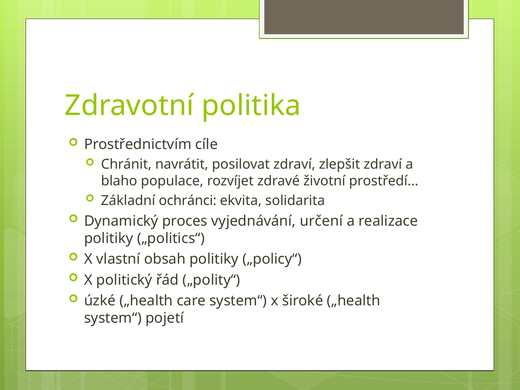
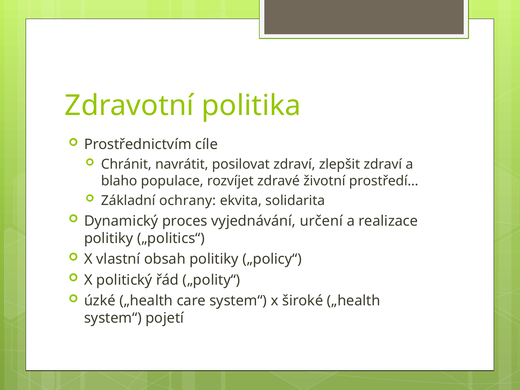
ochránci: ochránci -> ochrany
